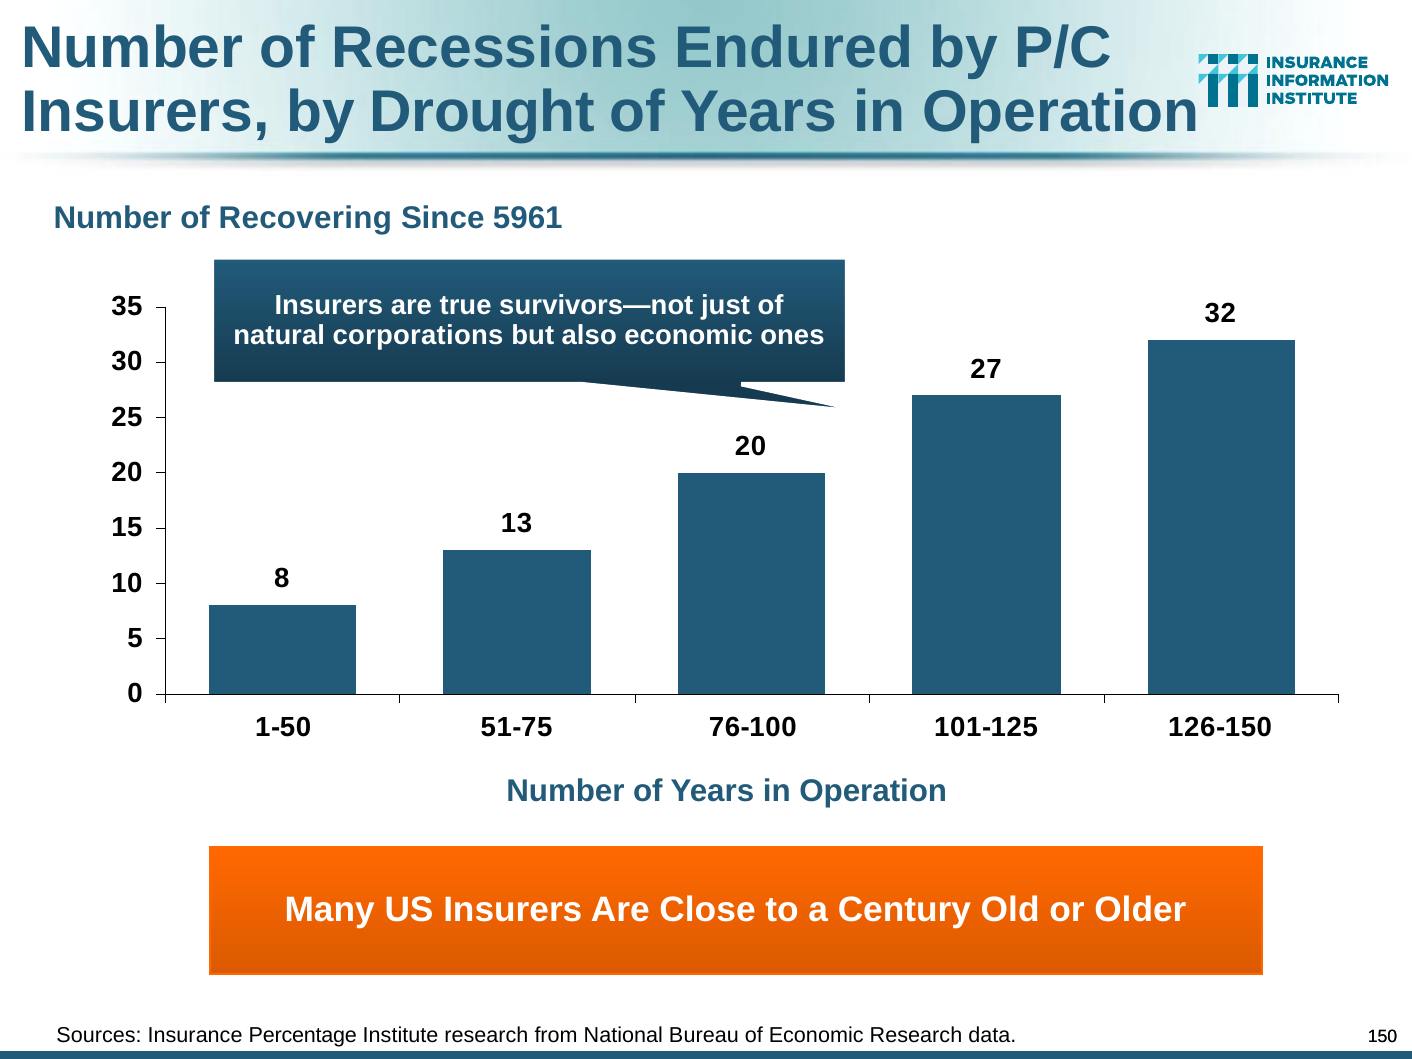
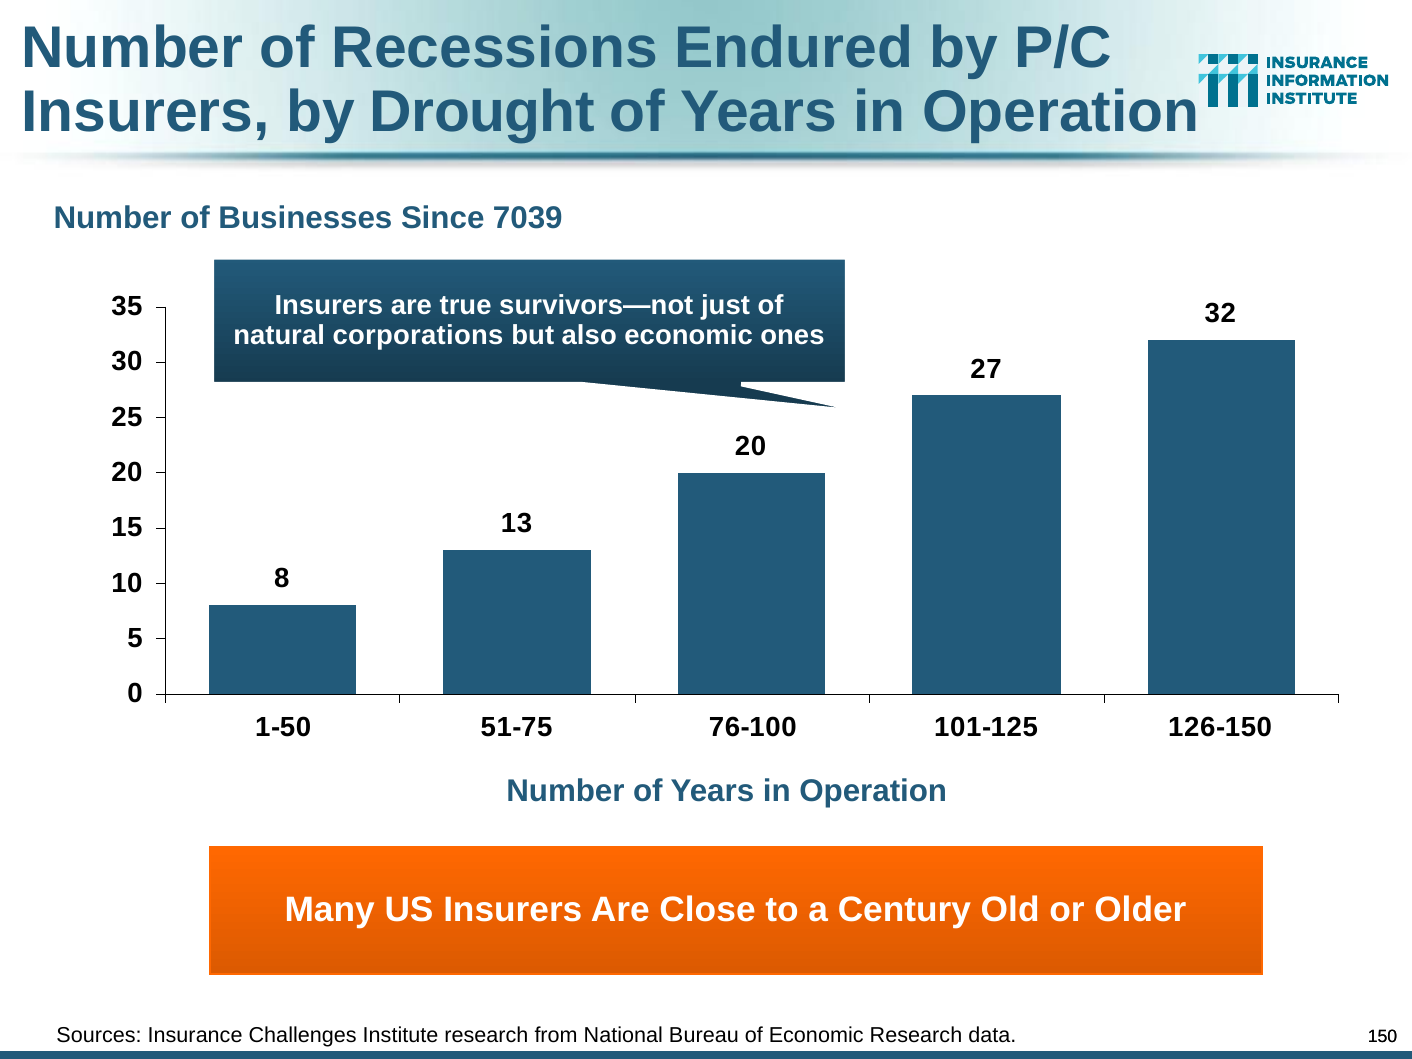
Recovering: Recovering -> Businesses
5961: 5961 -> 7039
Percentage: Percentage -> Challenges
